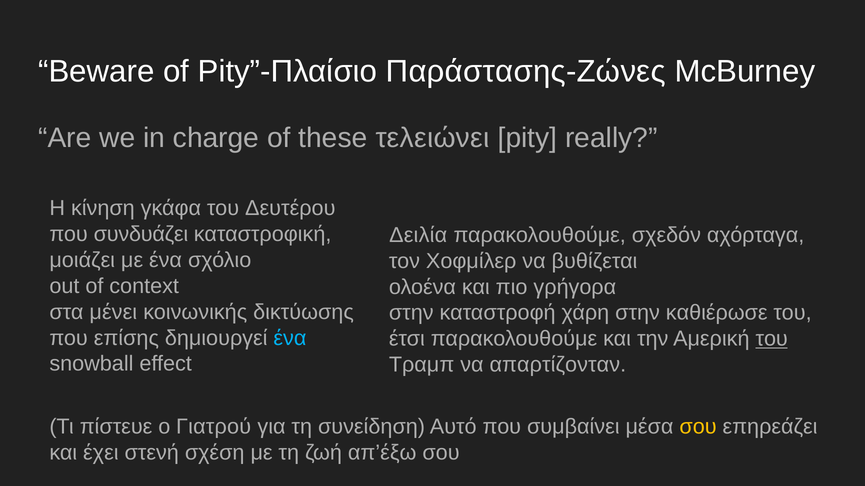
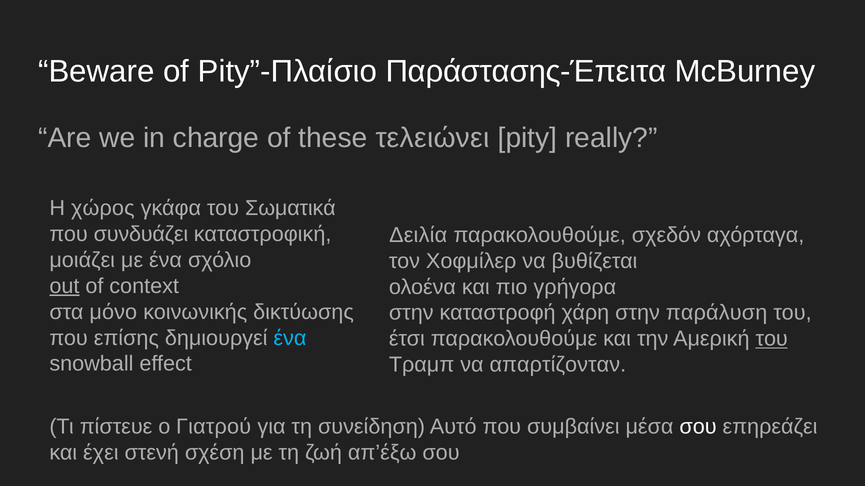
Παράστασης-Ζώνες: Παράστασης-Ζώνες -> Παράστασης-Έπειτα
κίνηση: κίνηση -> χώρος
Δευτέρου: Δευτέρου -> Σωματικά
out underline: none -> present
μένει: μένει -> μόνο
καθιέρωσε: καθιέρωσε -> παράλυση
σου at (698, 427) colour: yellow -> white
